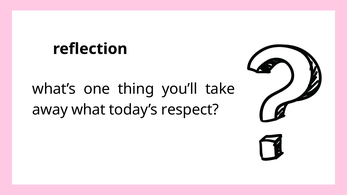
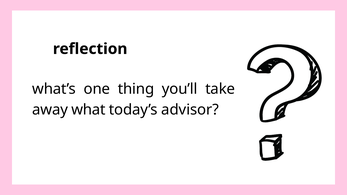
respect: respect -> advisor
